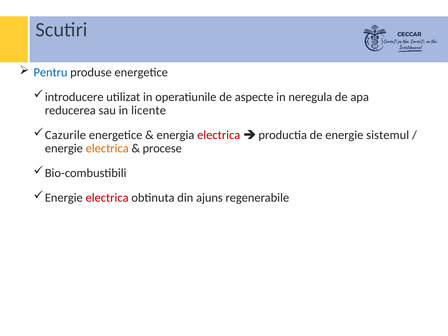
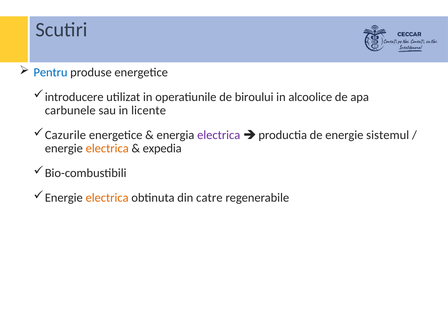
aspecte: aspecte -> biroului
neregula: neregula -> alcoolice
reducerea: reducerea -> carbunele
electrica at (219, 135) colour: red -> purple
procese: procese -> expedia
electrica at (107, 198) colour: red -> orange
ajuns: ajuns -> catre
